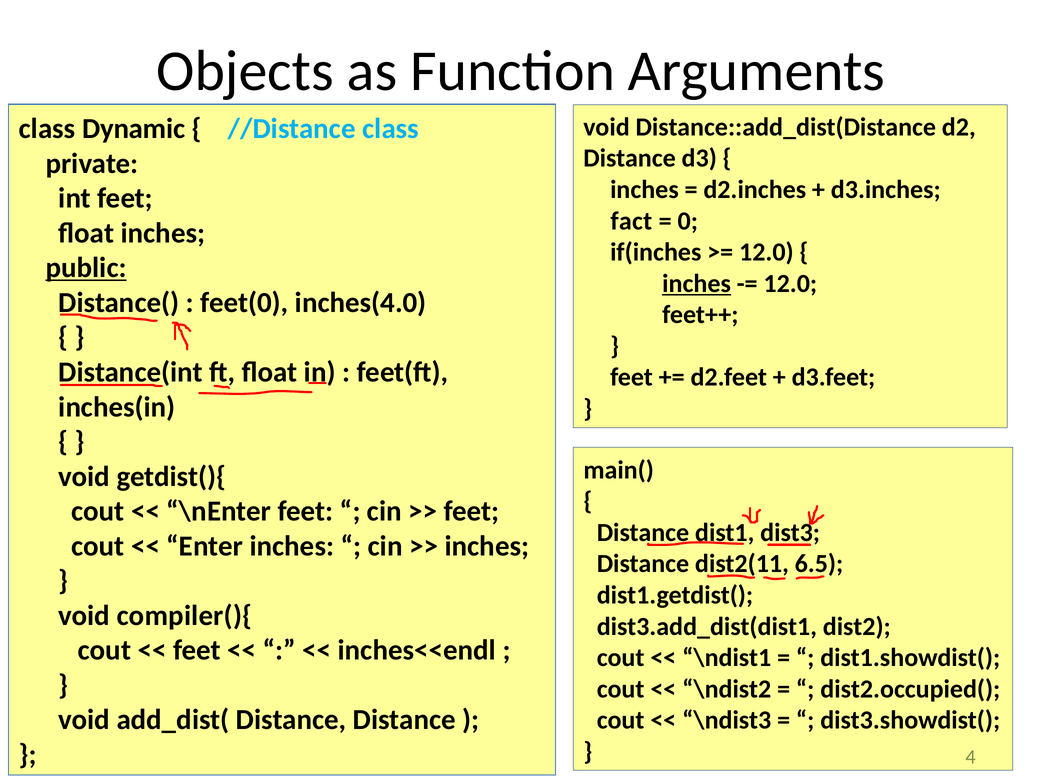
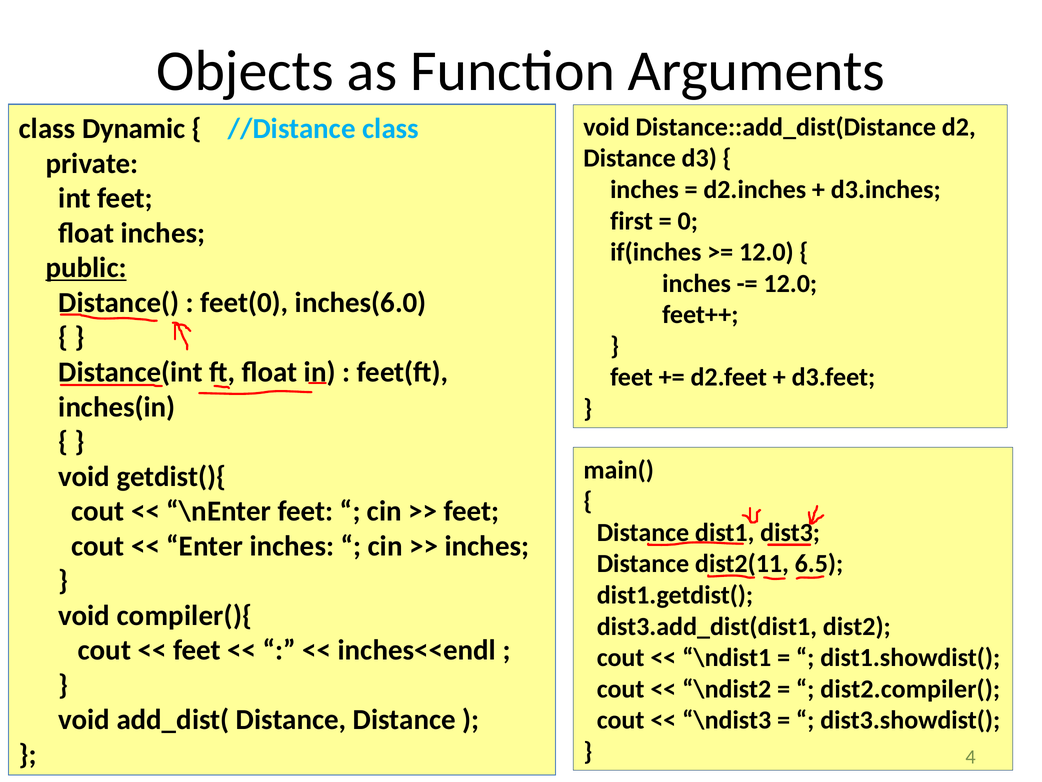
fact: fact -> first
inches at (697, 283) underline: present -> none
inches(4.0: inches(4.0 -> inches(6.0
dist2.occupied(: dist2.occupied( -> dist2.compiler(
